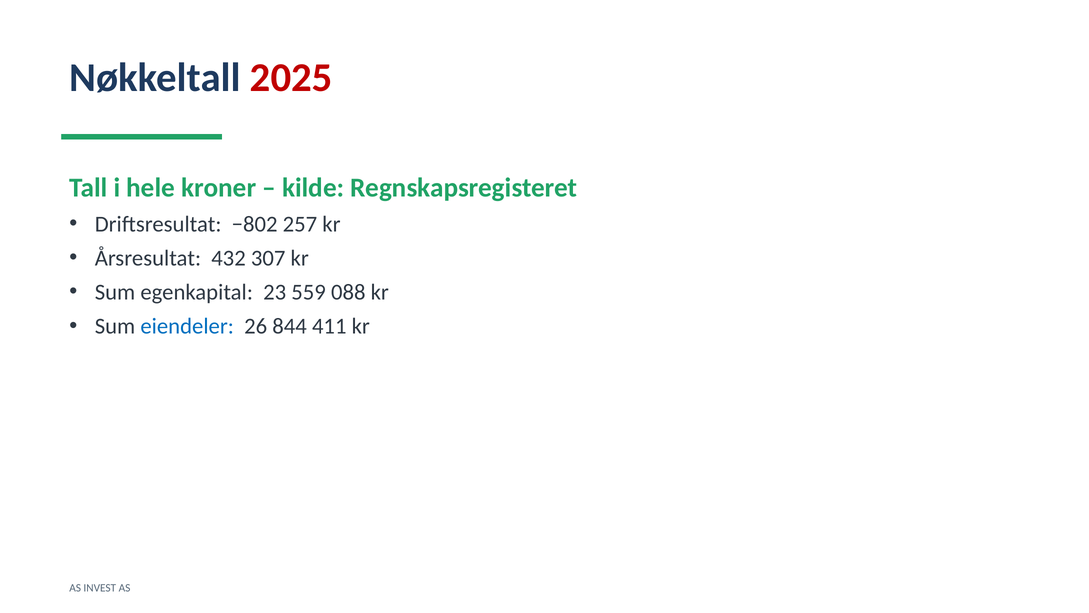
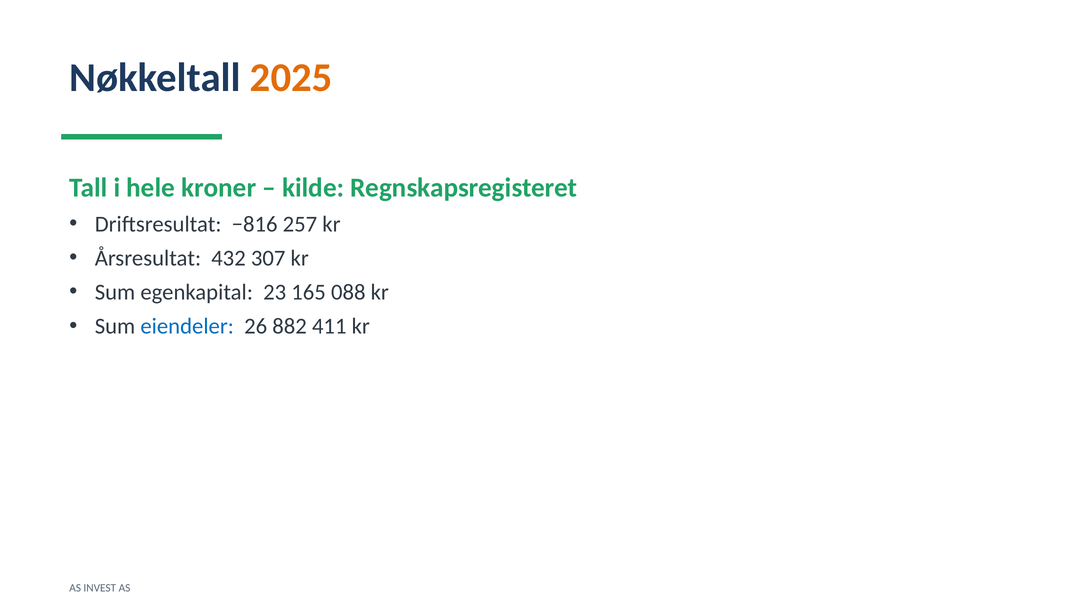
2025 colour: red -> orange
−802: −802 -> −816
559: 559 -> 165
844: 844 -> 882
